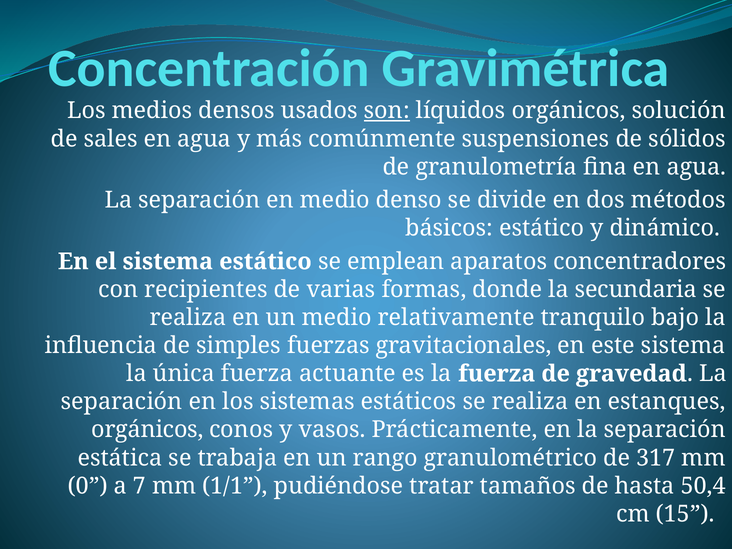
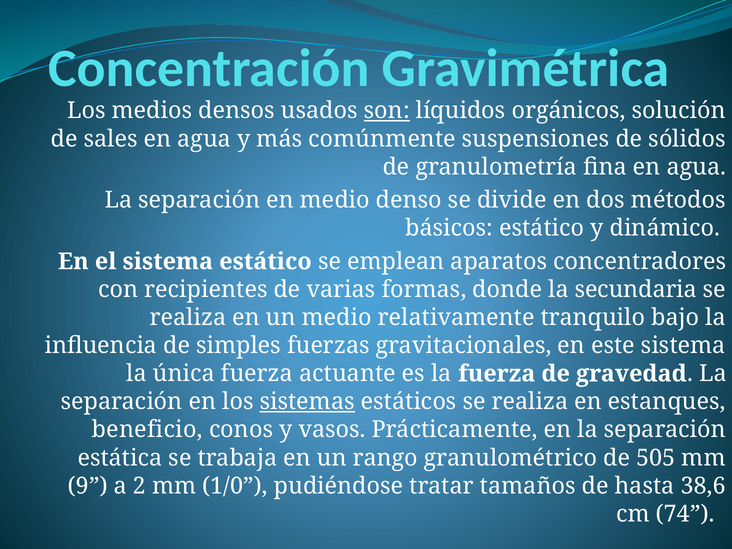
sistemas underline: none -> present
orgánicos at (147, 430): orgánicos -> beneficio
317: 317 -> 505
0: 0 -> 9
7: 7 -> 2
1/1: 1/1 -> 1/0
50,4: 50,4 -> 38,6
15: 15 -> 74
